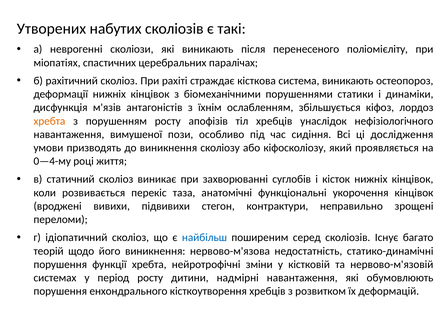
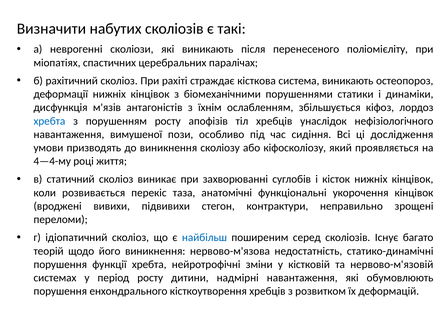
Утворених: Утворених -> Визначити
хребта at (49, 121) colour: orange -> blue
0—4-му: 0—4-му -> 4—4-му
